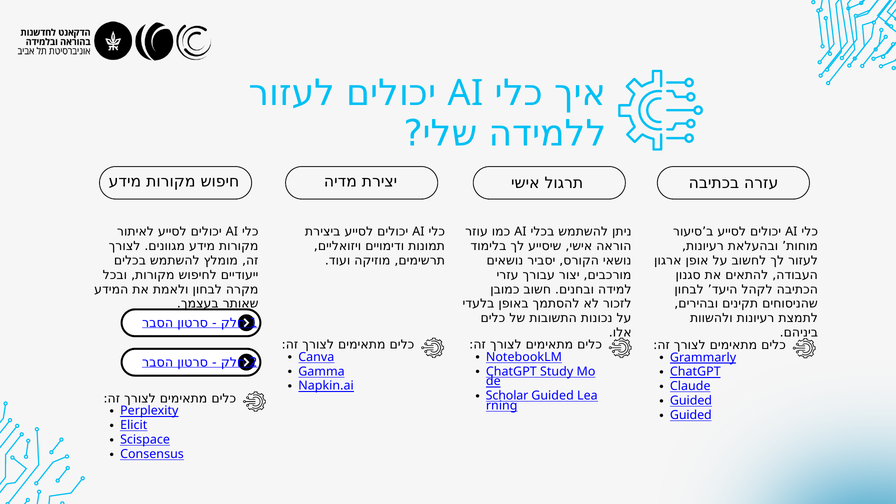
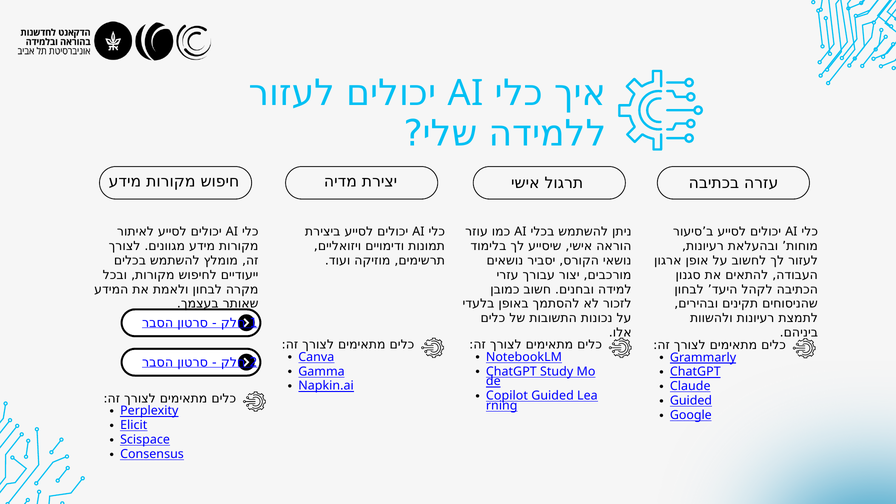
Scholar: Scholar -> Copilot
Guided at (691, 415): Guided -> Google
